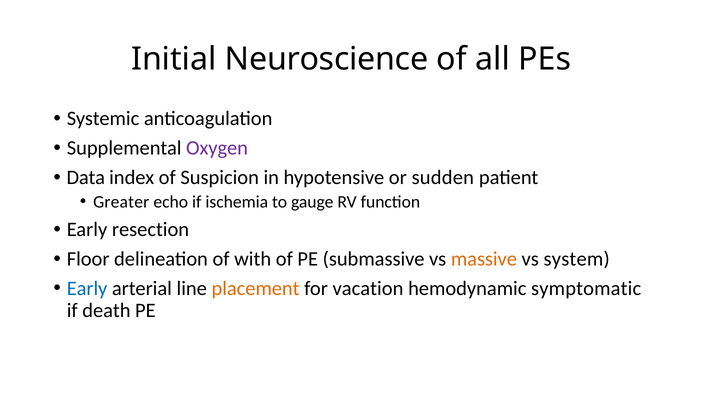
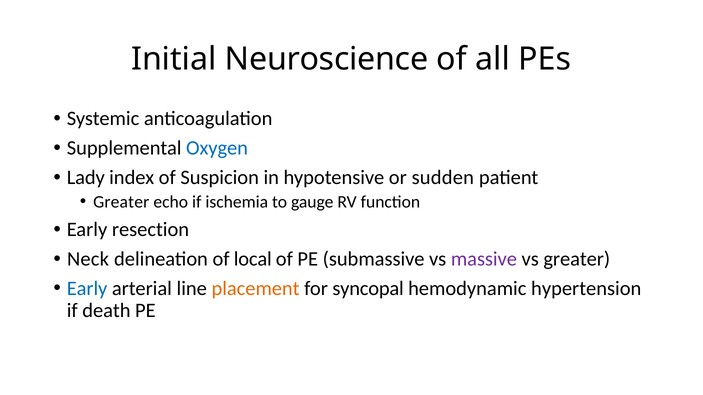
Oxygen colour: purple -> blue
Data: Data -> Lady
Floor: Floor -> Neck
with: with -> local
massive colour: orange -> purple
vs system: system -> greater
vacation: vacation -> syncopal
symptomatic: symptomatic -> hypertension
